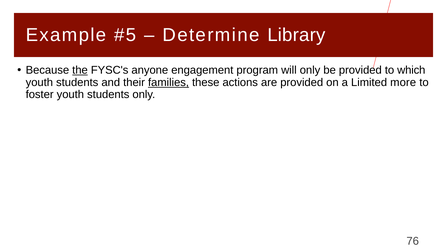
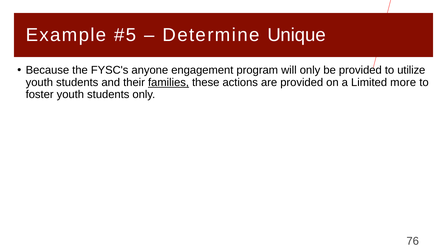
Library: Library -> Unique
the underline: present -> none
which: which -> utilize
